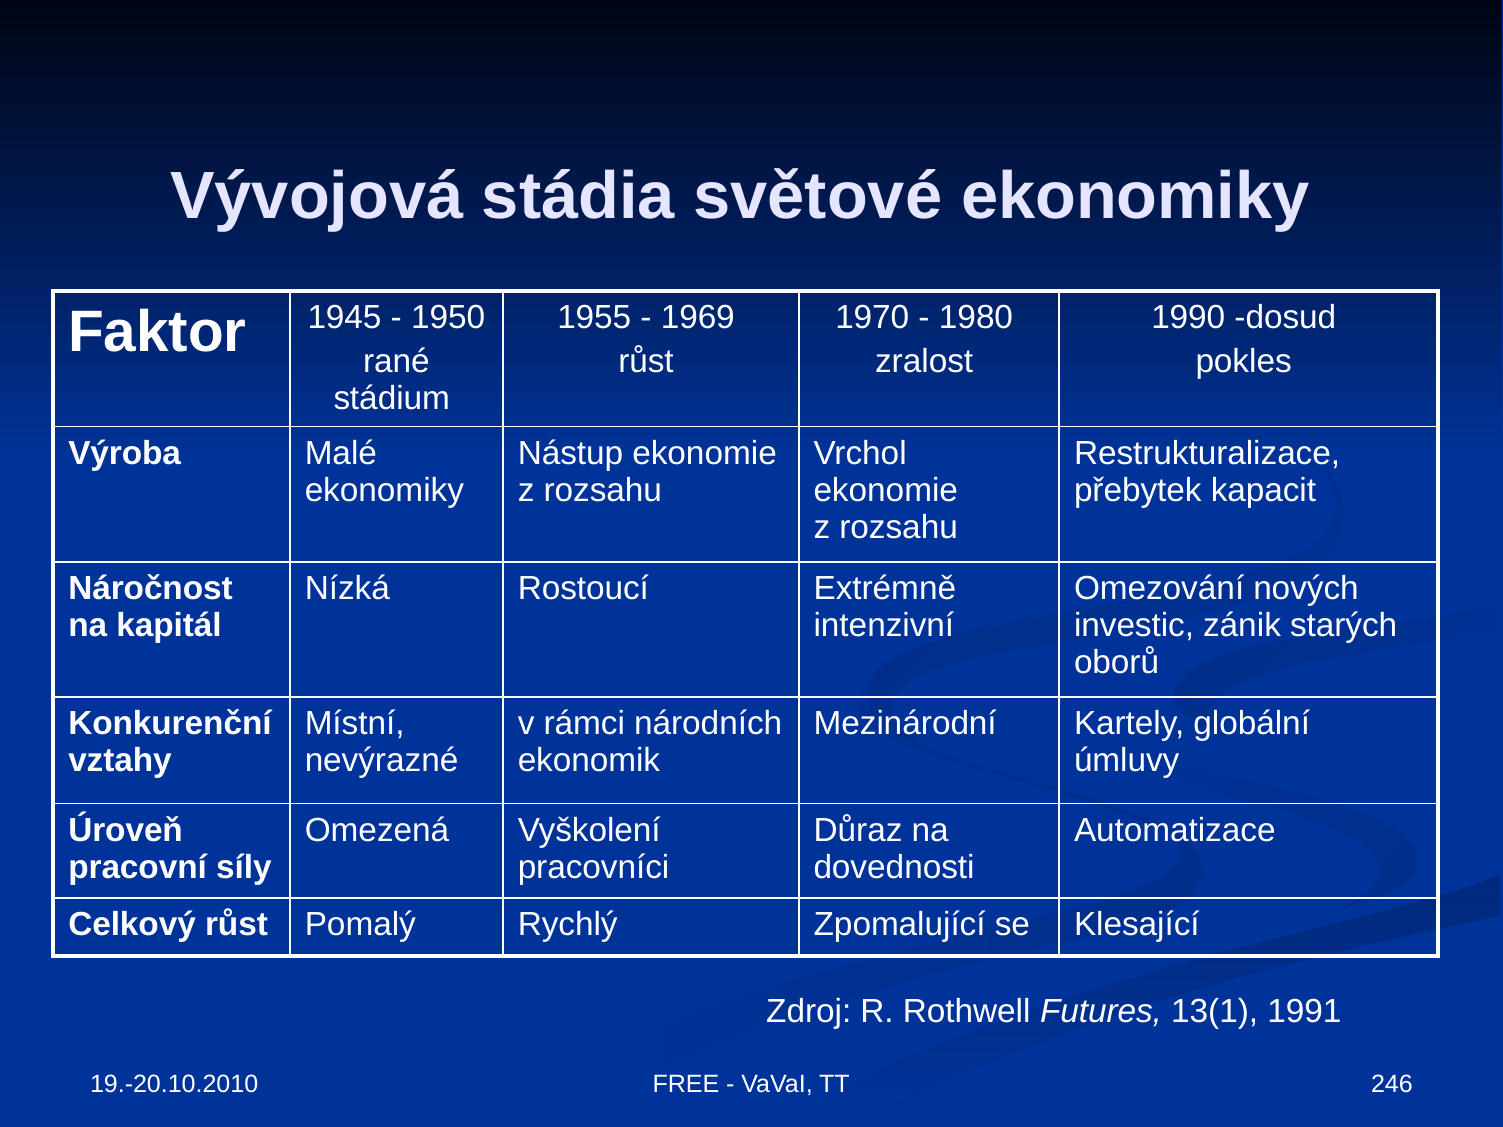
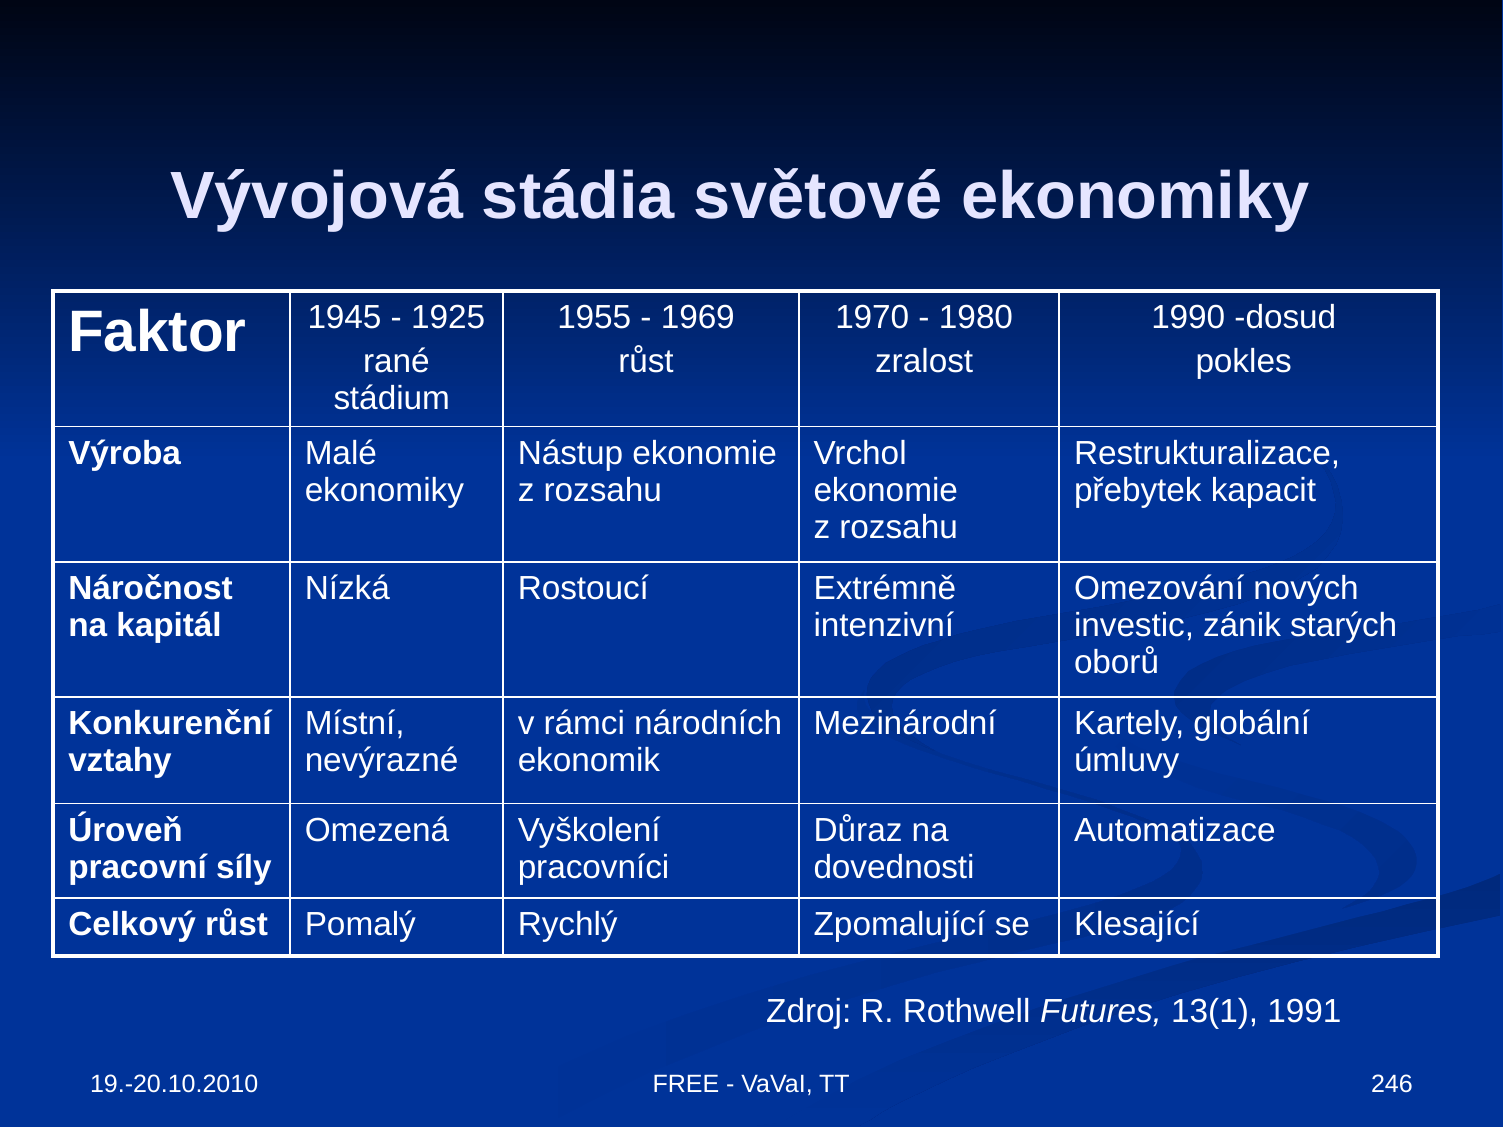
1950: 1950 -> 1925
